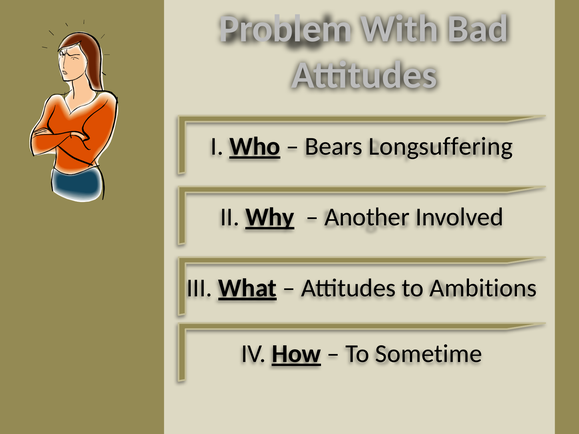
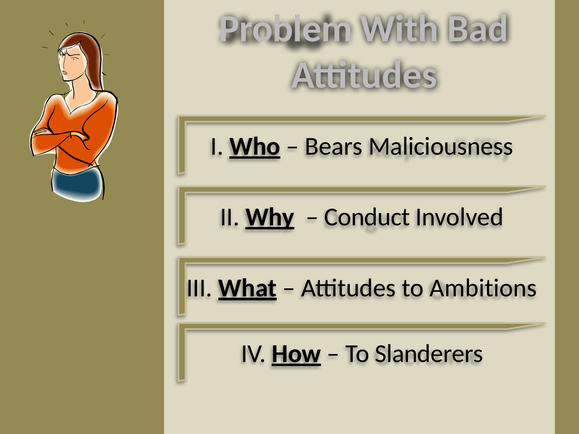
Longsuffering: Longsuffering -> Maliciousness
Another: Another -> Conduct
Sometime: Sometime -> Slanderers
